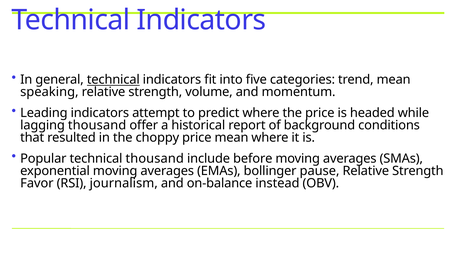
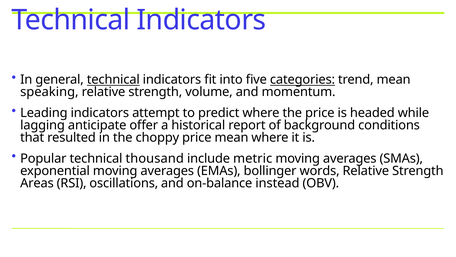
categories underline: none -> present
lagging thousand: thousand -> anticipate
before: before -> metric
pause: pause -> words
Favor: Favor -> Areas
journalism: journalism -> oscillations
